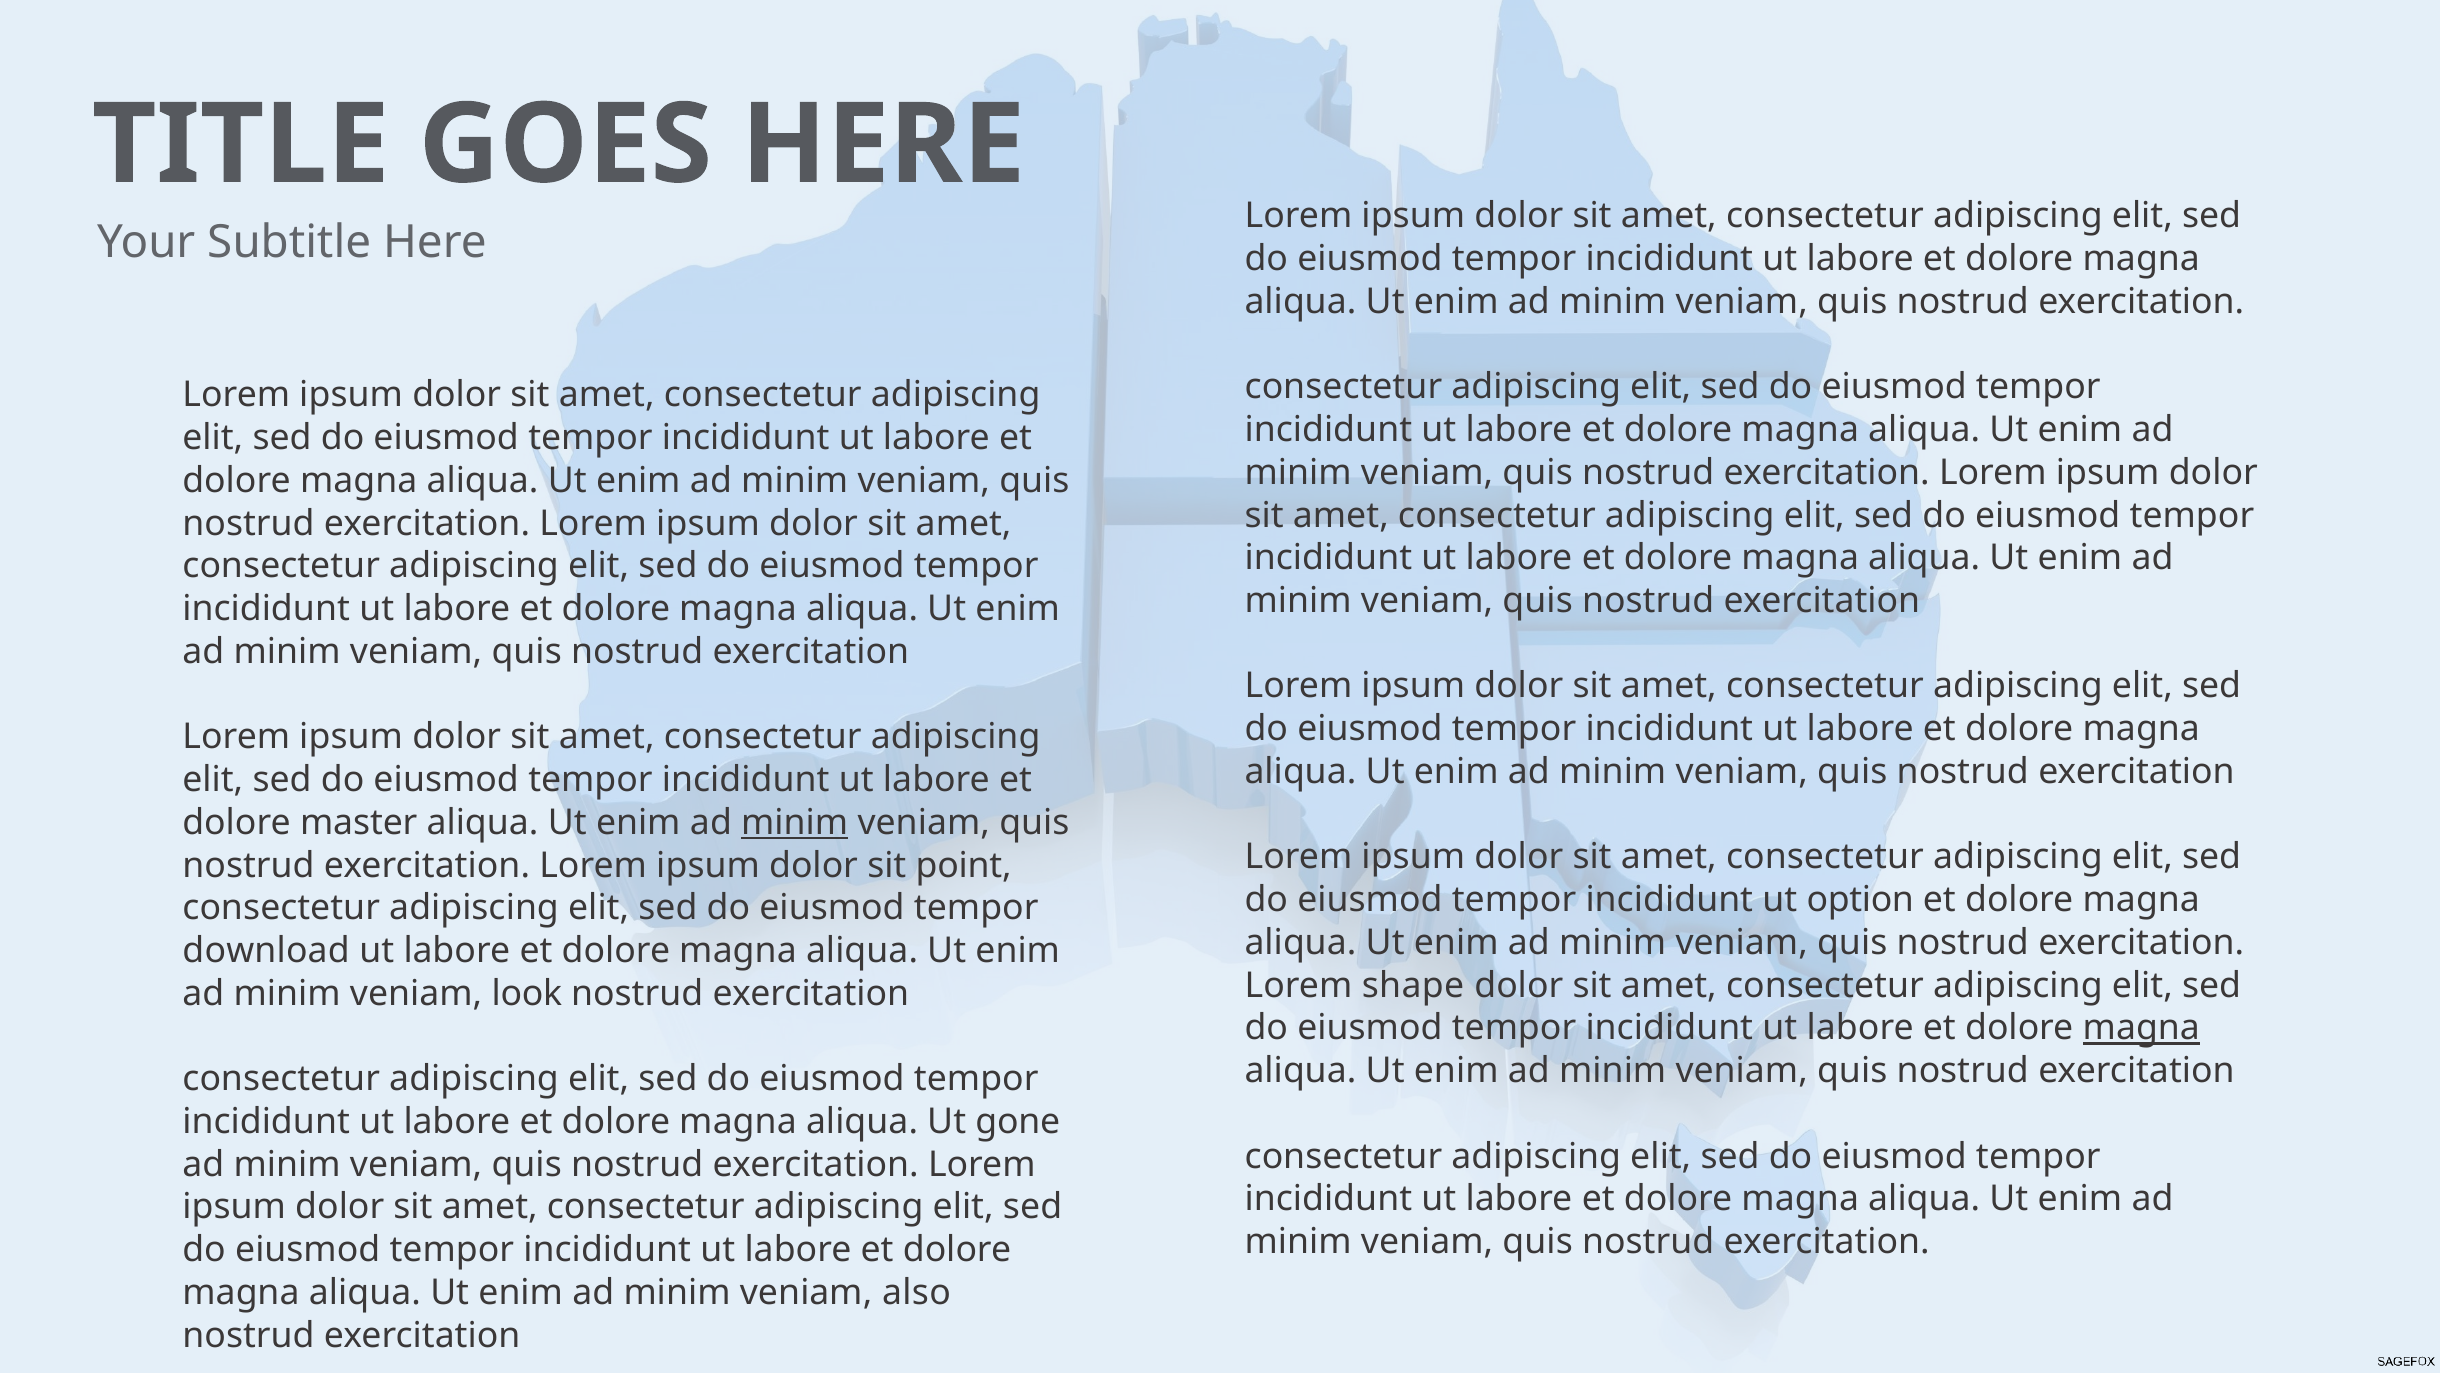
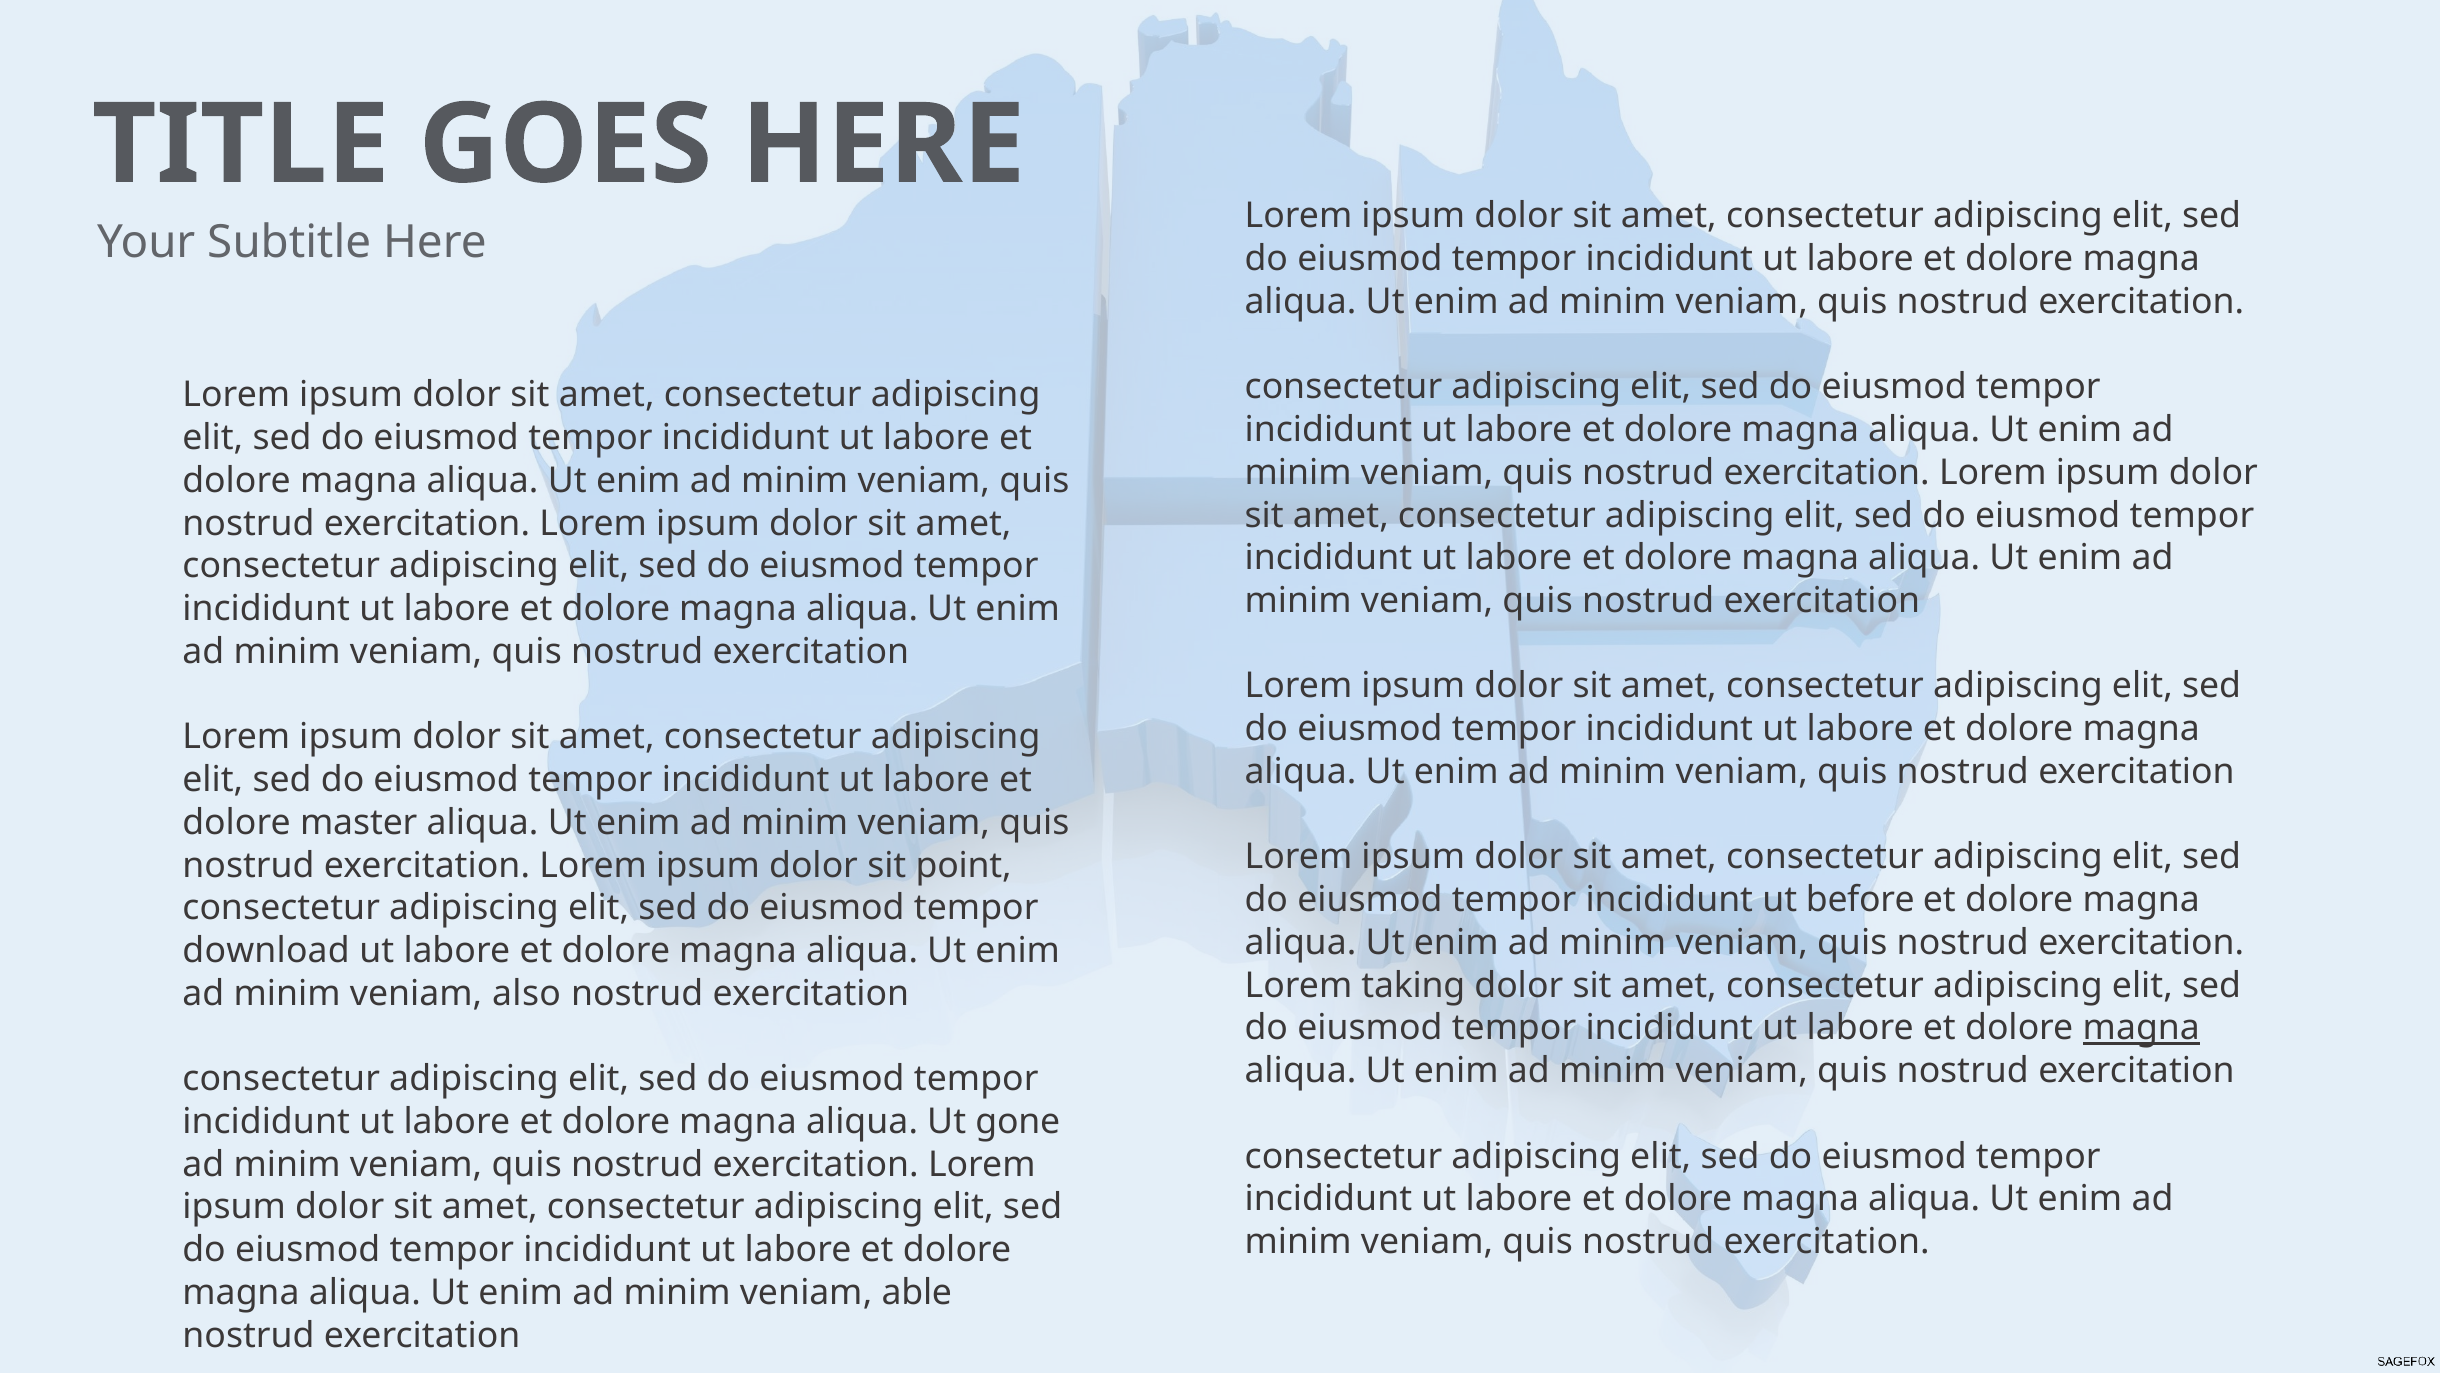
minim at (795, 822) underline: present -> none
option: option -> before
shape: shape -> taking
look: look -> also
also: also -> able
